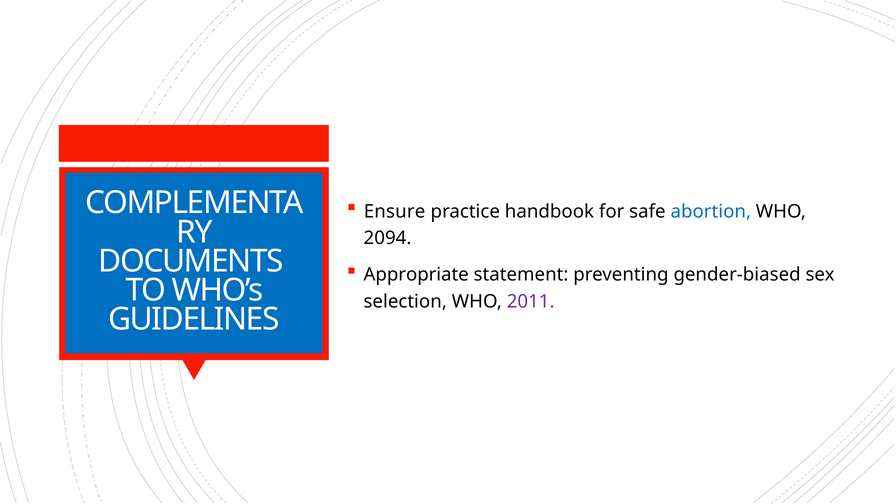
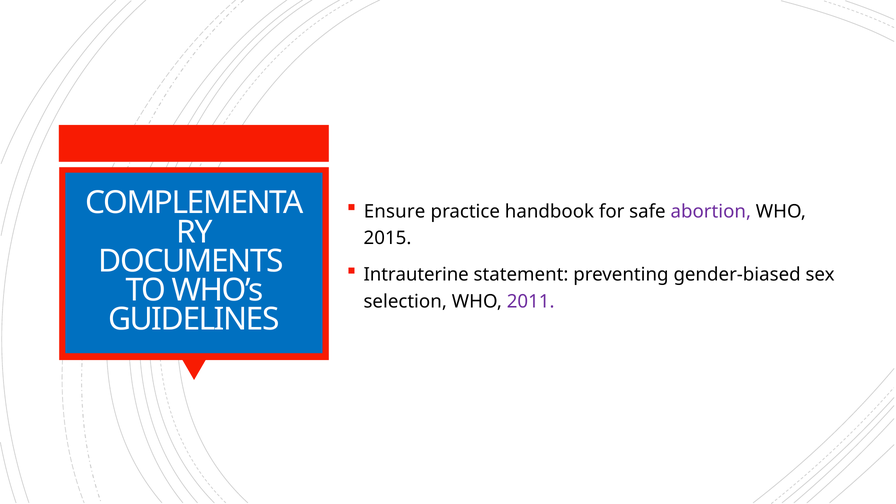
abortion colour: blue -> purple
2094: 2094 -> 2015
Appropriate: Appropriate -> Intrauterine
